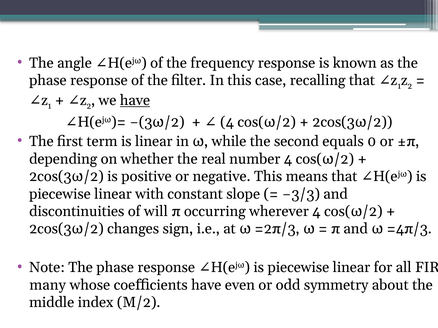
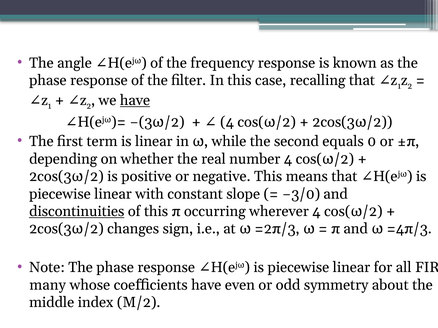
−3/3: −3/3 -> −3/0
discontinuities underline: none -> present
of will: will -> this
